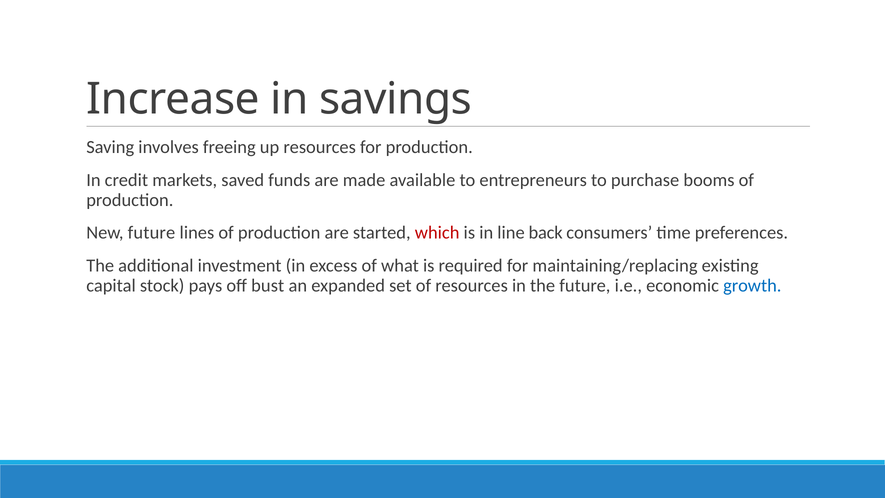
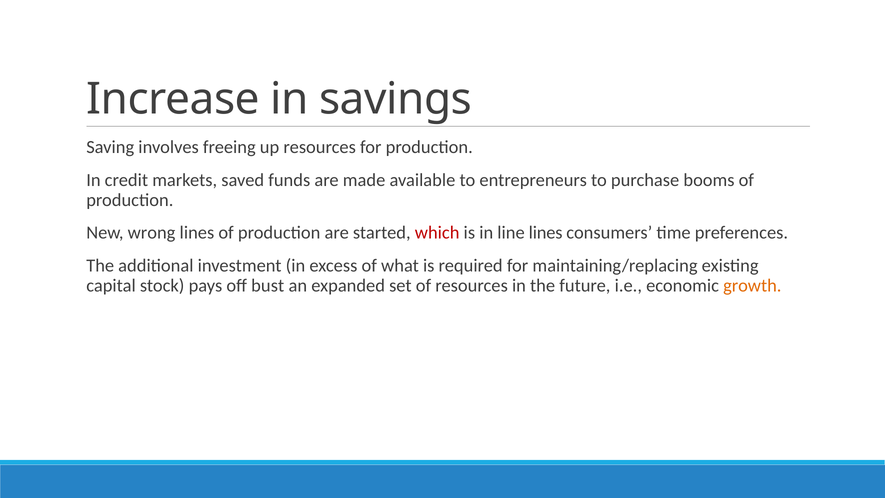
New future: future -> wrong
line back: back -> lines
growth colour: blue -> orange
